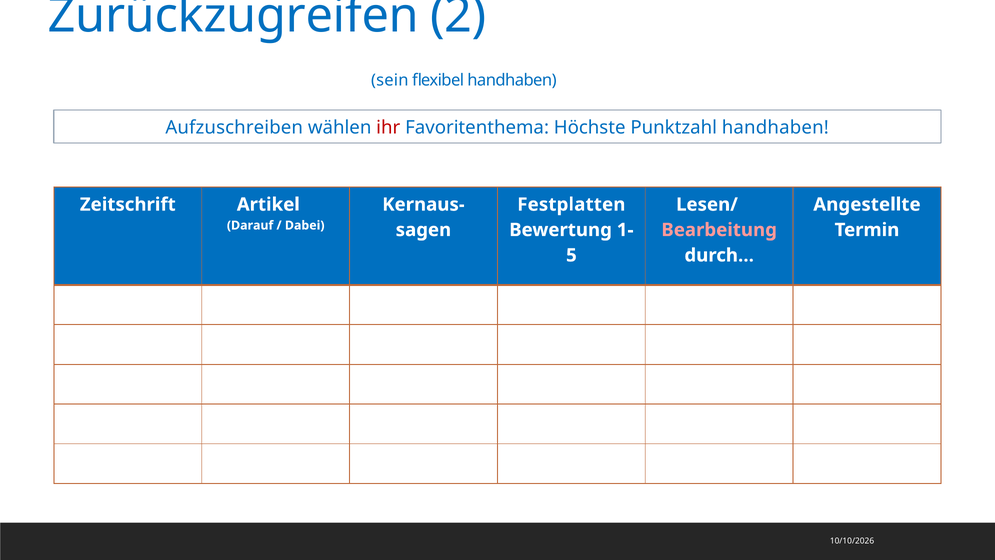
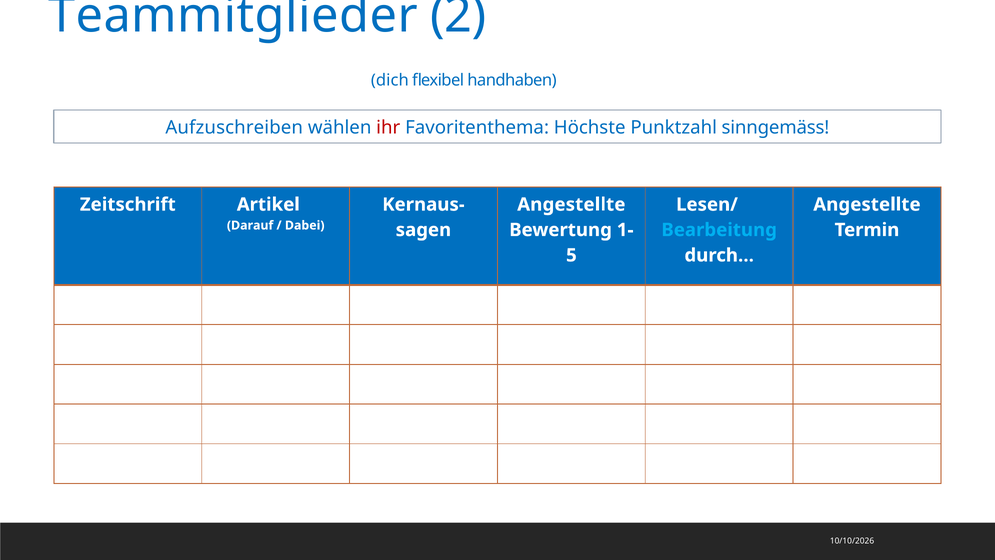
Zurückzugreifen: Zurückzugreifen -> Teammitglieder
sein: sein -> dich
Punktzahl handhaben: handhaben -> sinngemäss
Festplatten at (571, 204): Festplatten -> Angestellte
Bearbeitung colour: pink -> light blue
